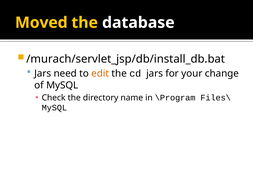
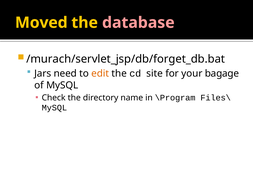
database colour: white -> pink
/murach/servlet_jsp/db/install_db.bat: /murach/servlet_jsp/db/install_db.bat -> /murach/servlet_jsp/db/forget_db.bat
cd jars: jars -> site
change: change -> bagage
